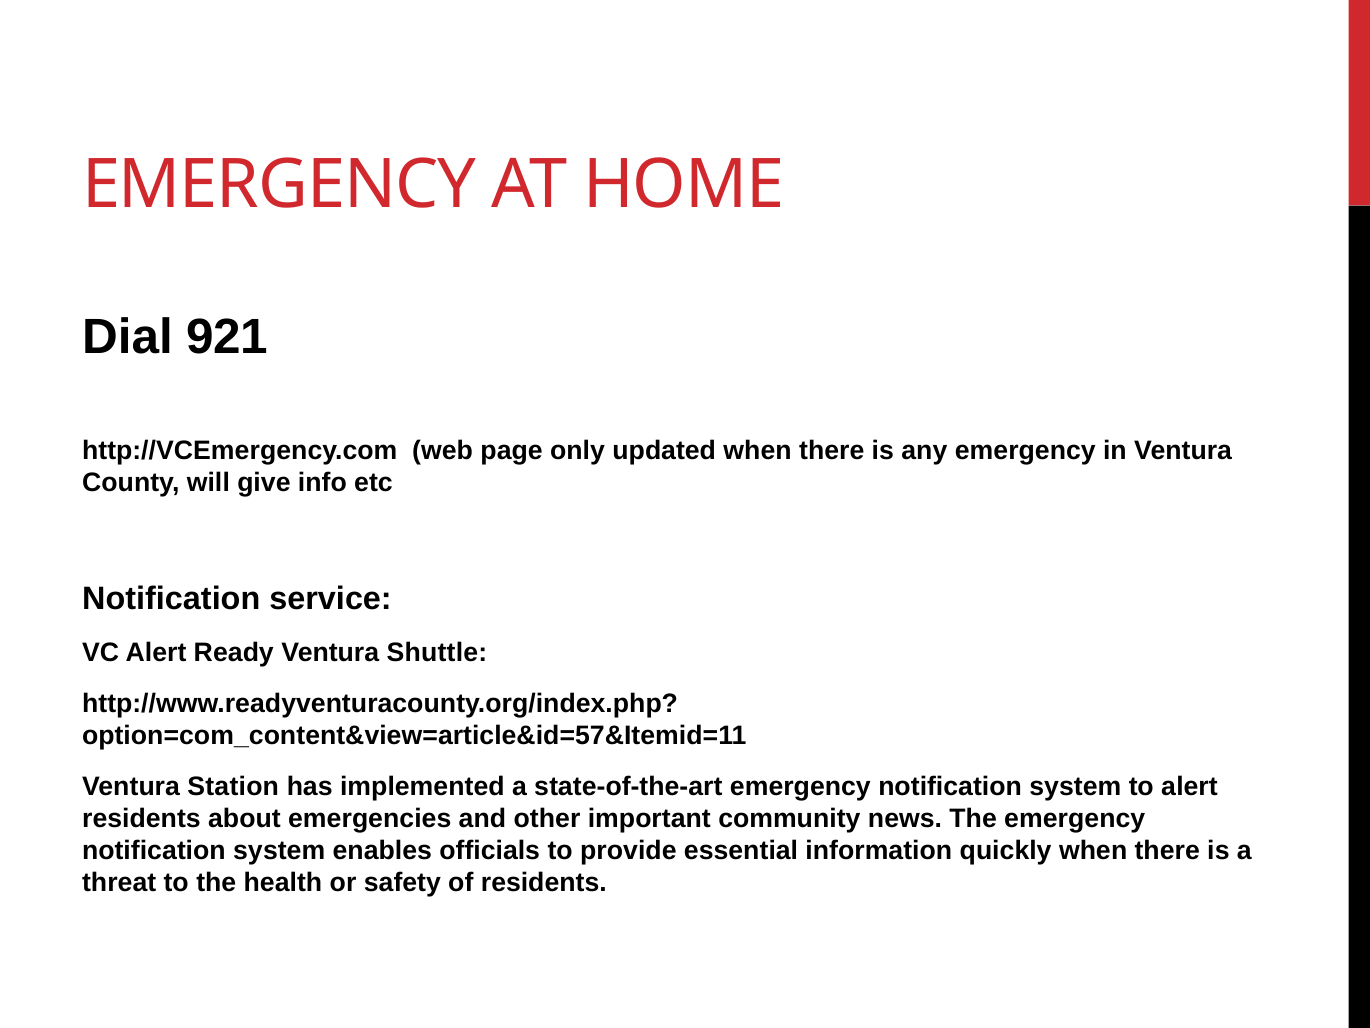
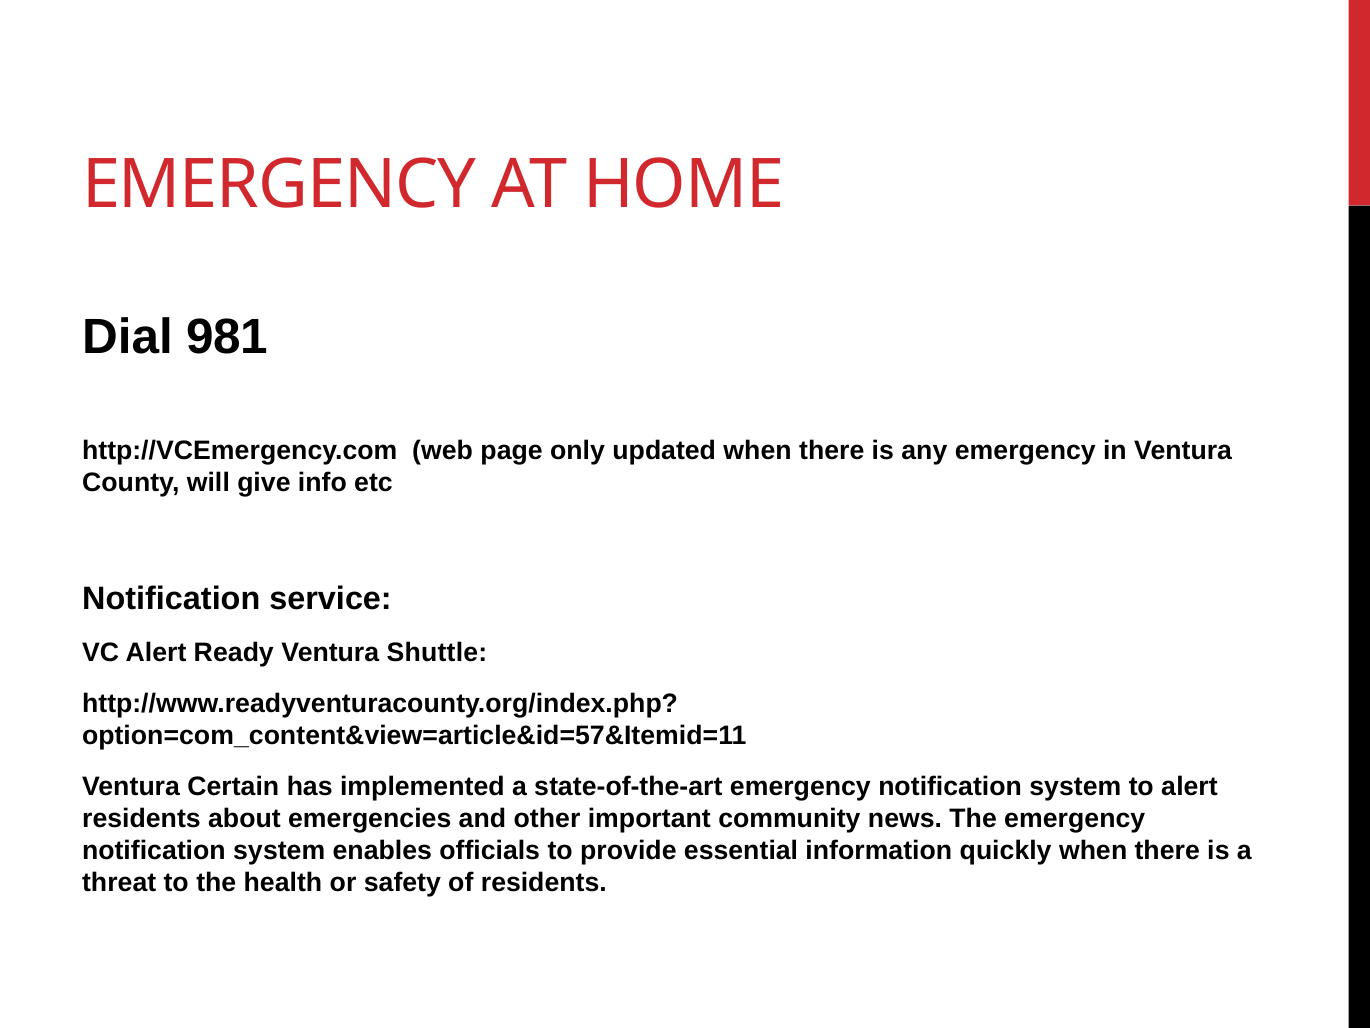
921: 921 -> 981
Station: Station -> Certain
